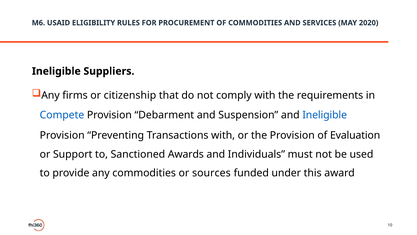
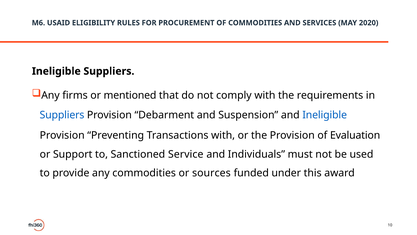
citizenship: citizenship -> mentioned
Compete at (62, 115): Compete -> Suppliers
Awards: Awards -> Service
